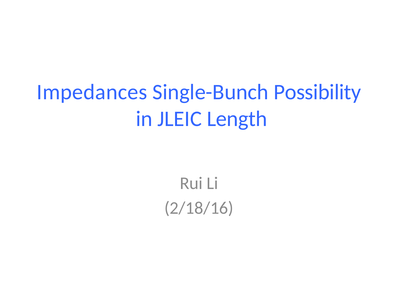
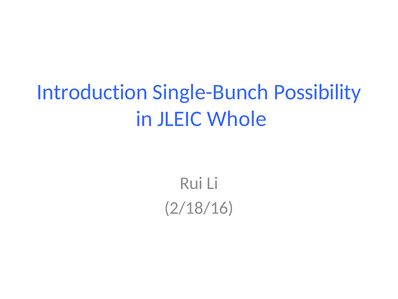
Impedances: Impedances -> Introduction
Length: Length -> Whole
